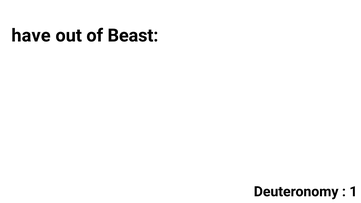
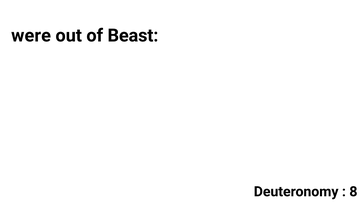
have: have -> were
1: 1 -> 8
